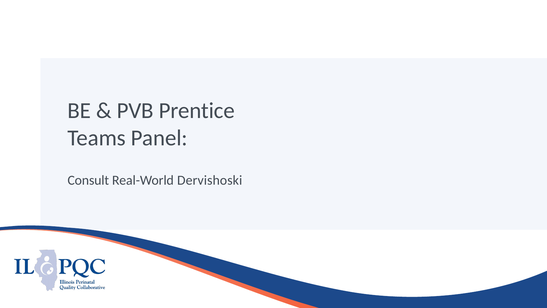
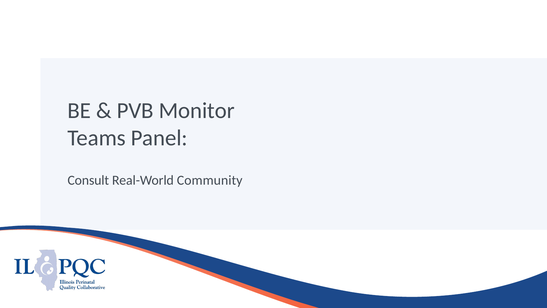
Prentice: Prentice -> Monitor
Dervishoski: Dervishoski -> Community
